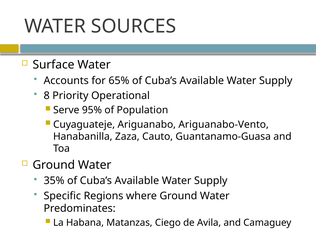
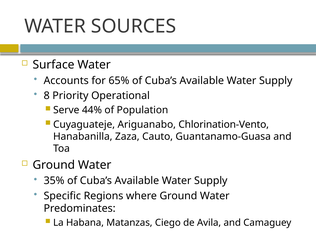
95%: 95% -> 44%
Ariguanabo-Vento: Ariguanabo-Vento -> Chlorination-Vento
